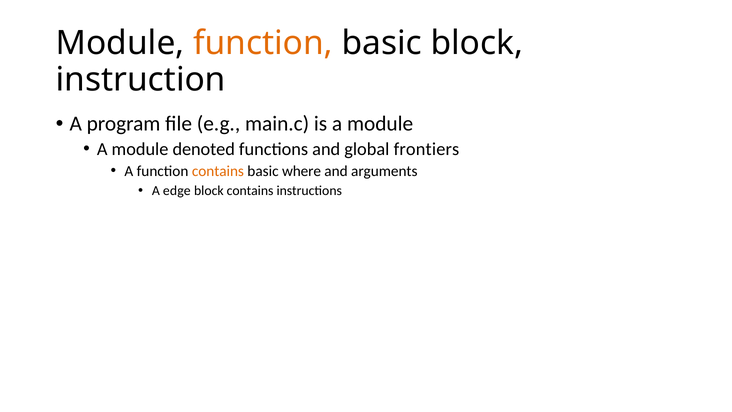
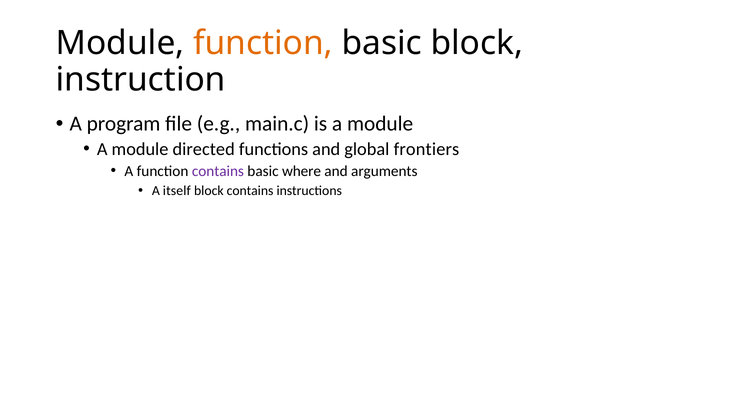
denoted: denoted -> directed
contains at (218, 171) colour: orange -> purple
edge: edge -> itself
